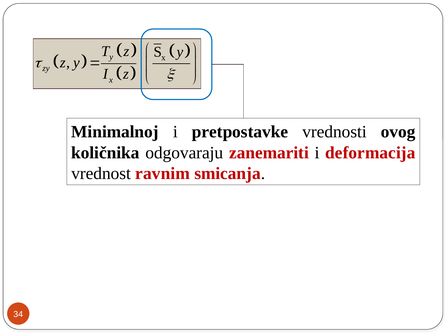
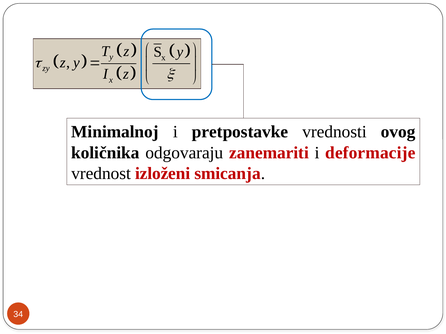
deformacija: deformacija -> deformacije
ravnim: ravnim -> izloženi
